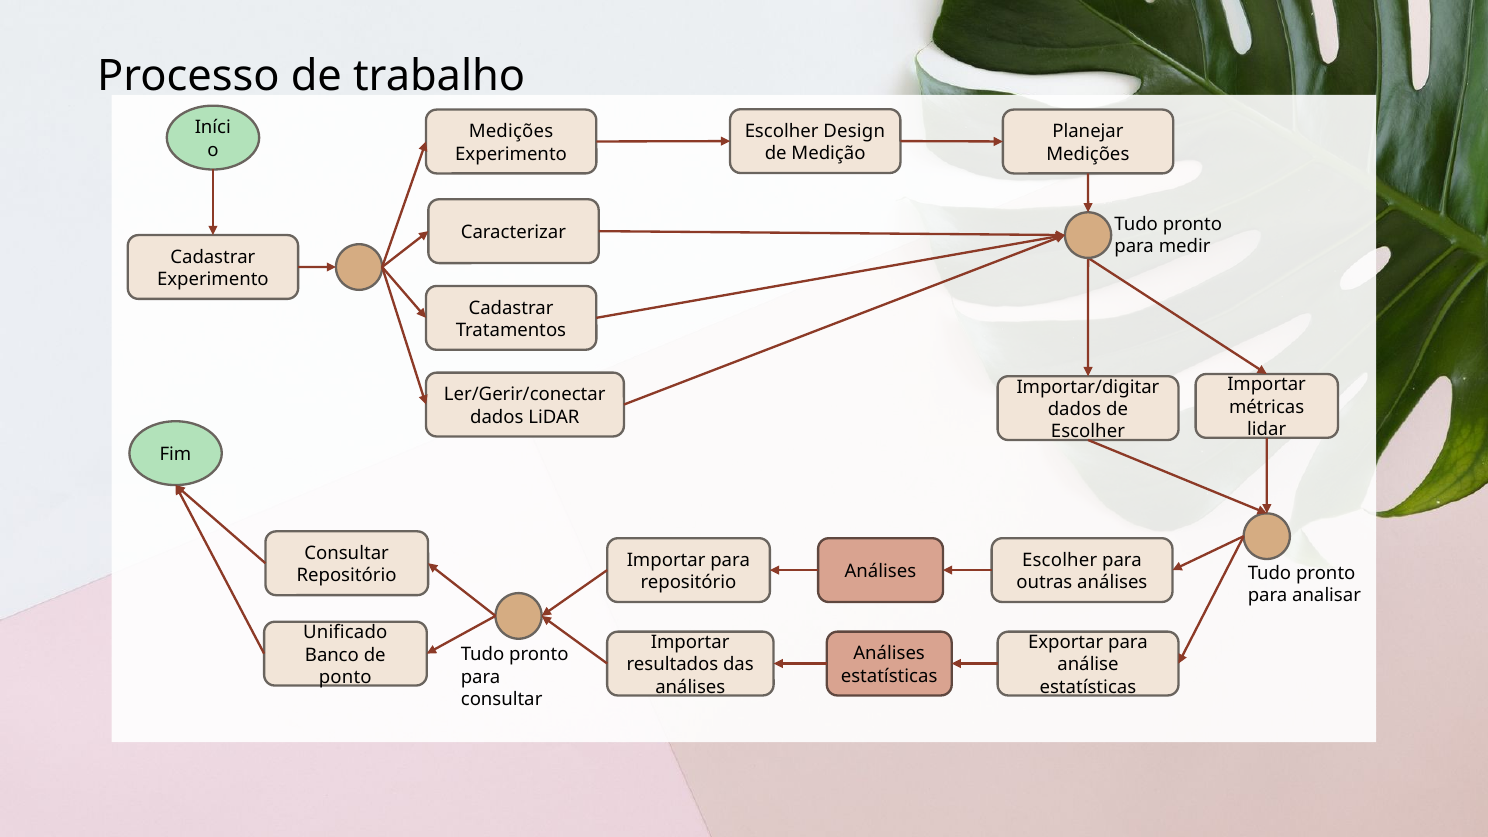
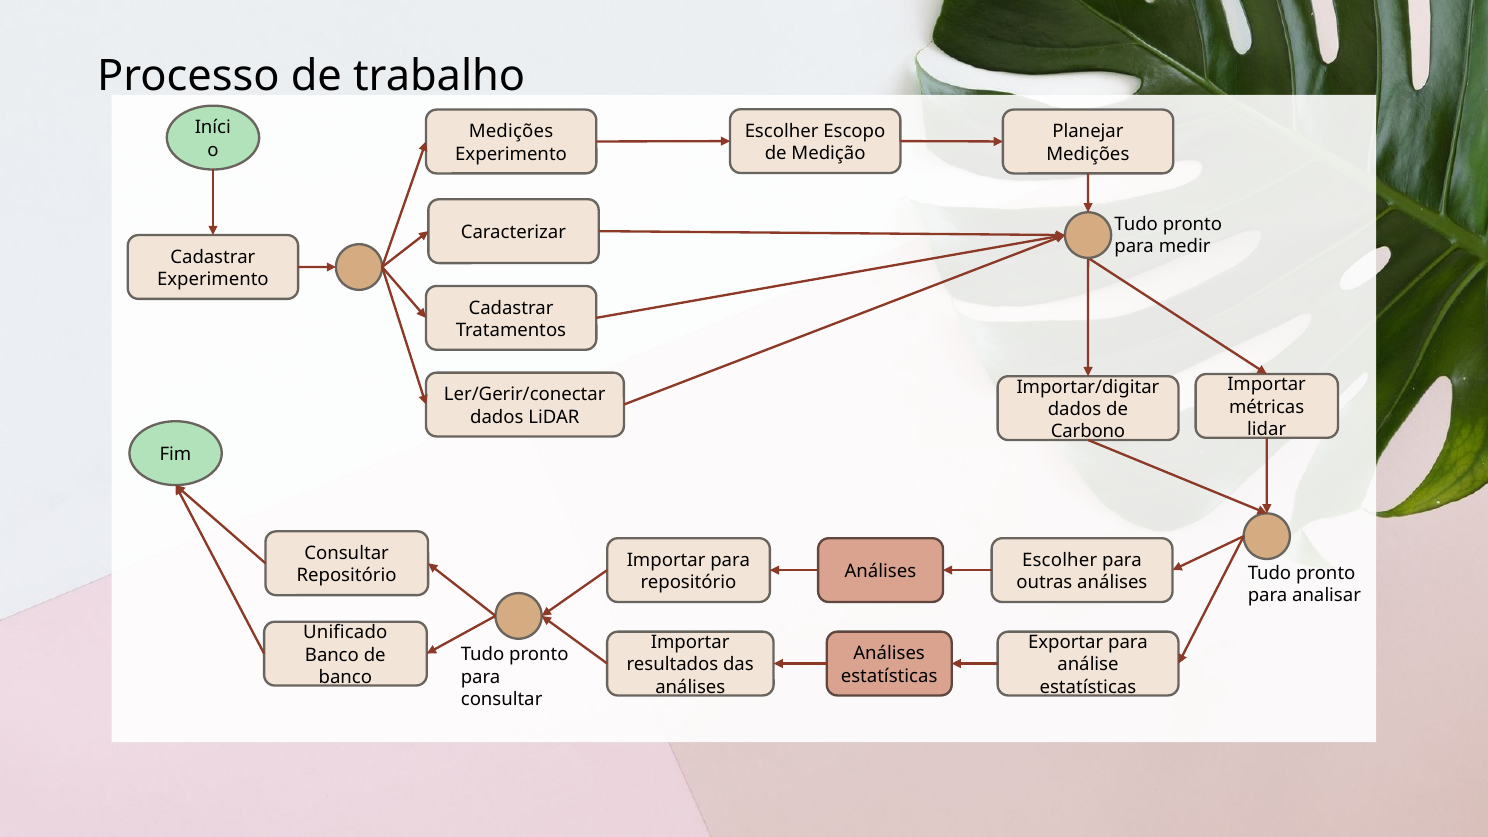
Design: Design -> Escopo
Escolher at (1088, 432): Escolher -> Carbono
ponto at (345, 677): ponto -> banco
